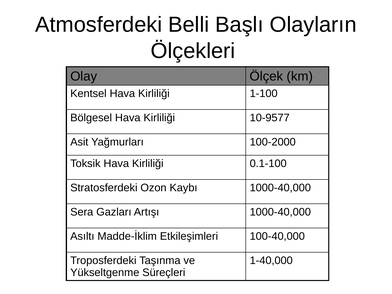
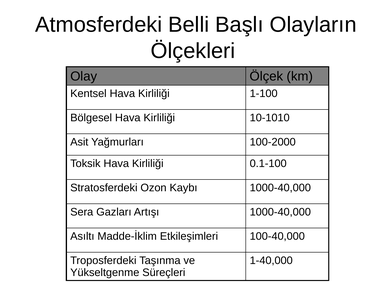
10-9577: 10-9577 -> 10-1010
